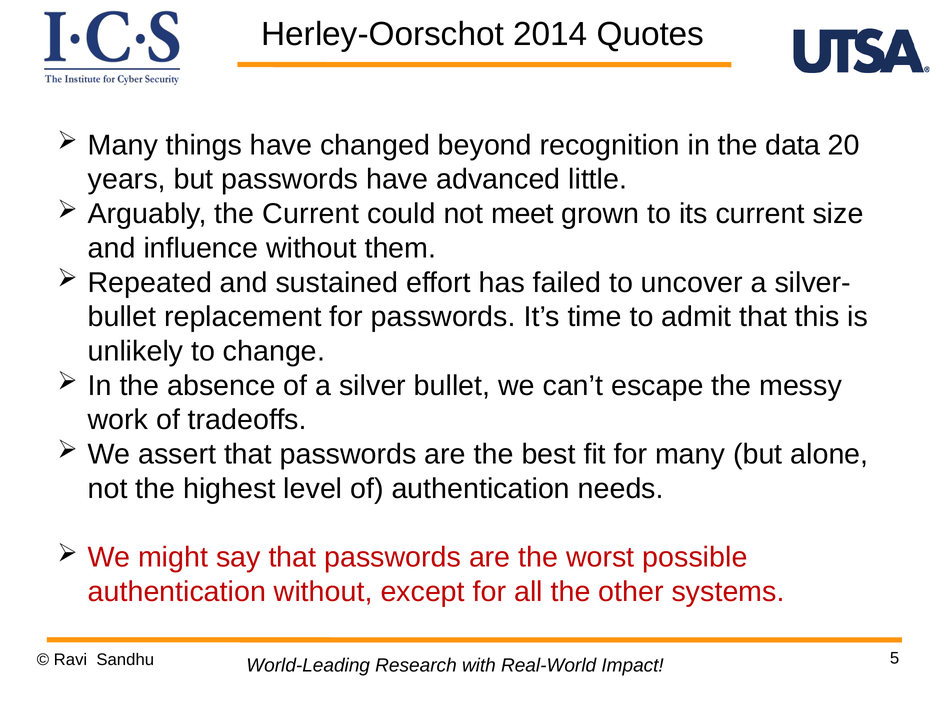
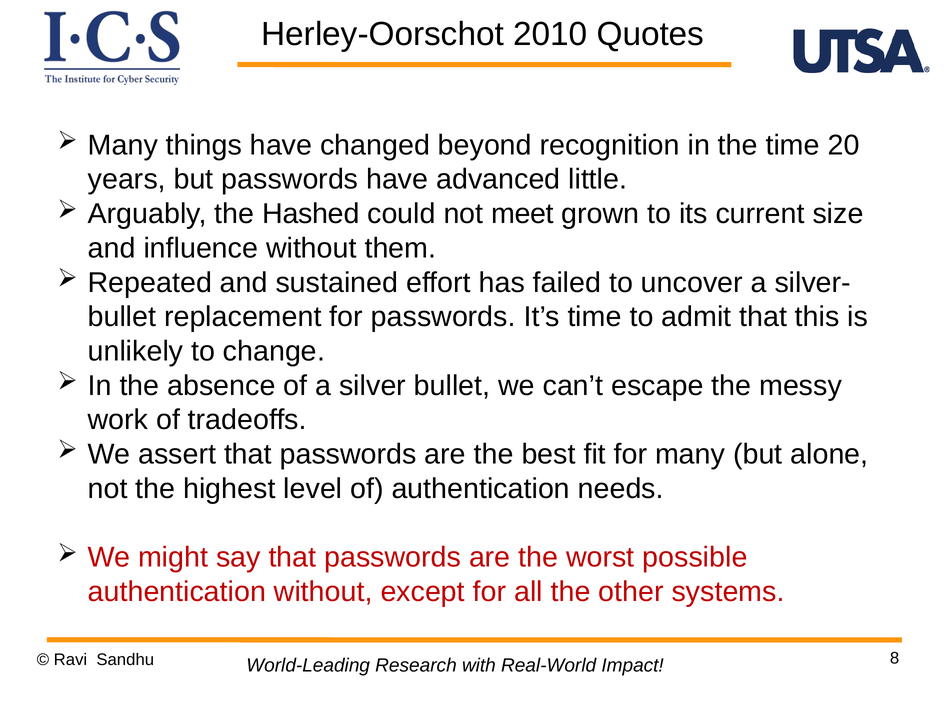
2014: 2014 -> 2010
the data: data -> time
the Current: Current -> Hashed
5: 5 -> 8
